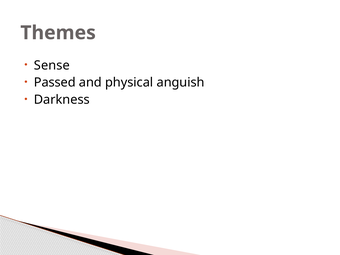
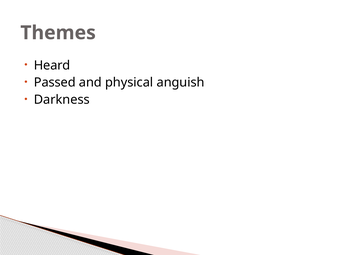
Sense: Sense -> Heard
